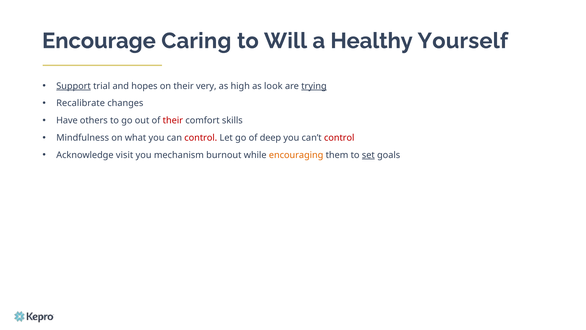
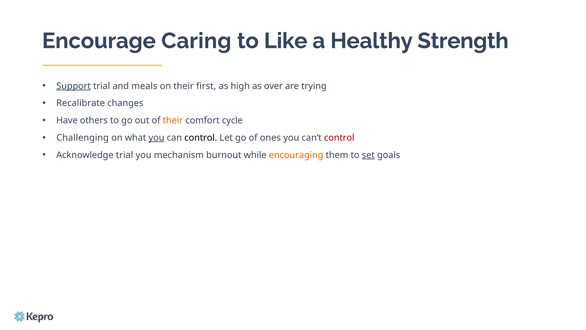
Will: Will -> Like
Yourself: Yourself -> Strength
hopes: hopes -> meals
very: very -> first
look: look -> over
trying underline: present -> none
their at (173, 120) colour: red -> orange
skills: skills -> cycle
Mindfulness: Mindfulness -> Challenging
you at (156, 138) underline: none -> present
control at (201, 138) colour: red -> black
deep: deep -> ones
Acknowledge visit: visit -> trial
